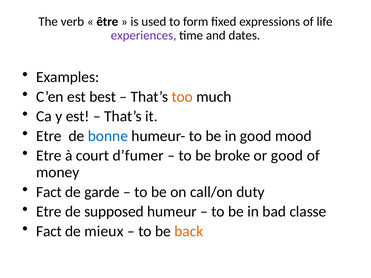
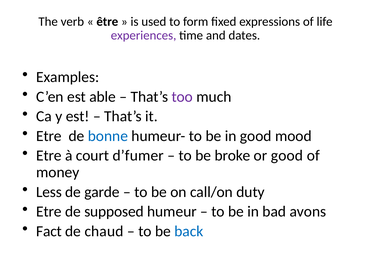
best: best -> able
too colour: orange -> purple
Fact at (49, 192): Fact -> Less
classe: classe -> avons
mieux: mieux -> chaud
back colour: orange -> blue
